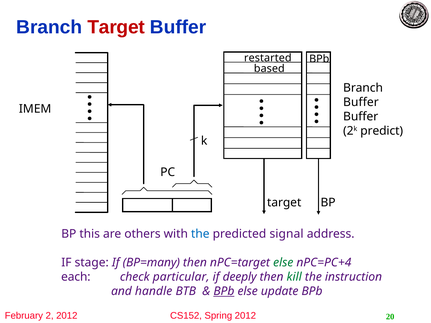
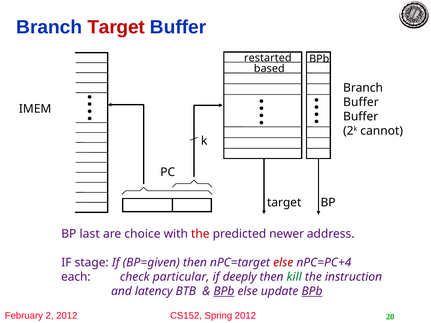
predict: predict -> cannot
this: this -> last
others: others -> choice
the at (200, 234) colour: blue -> red
signal: signal -> newer
BP=many: BP=many -> BP=given
else at (283, 263) colour: green -> red
handle: handle -> latency
BPb at (312, 291) underline: none -> present
